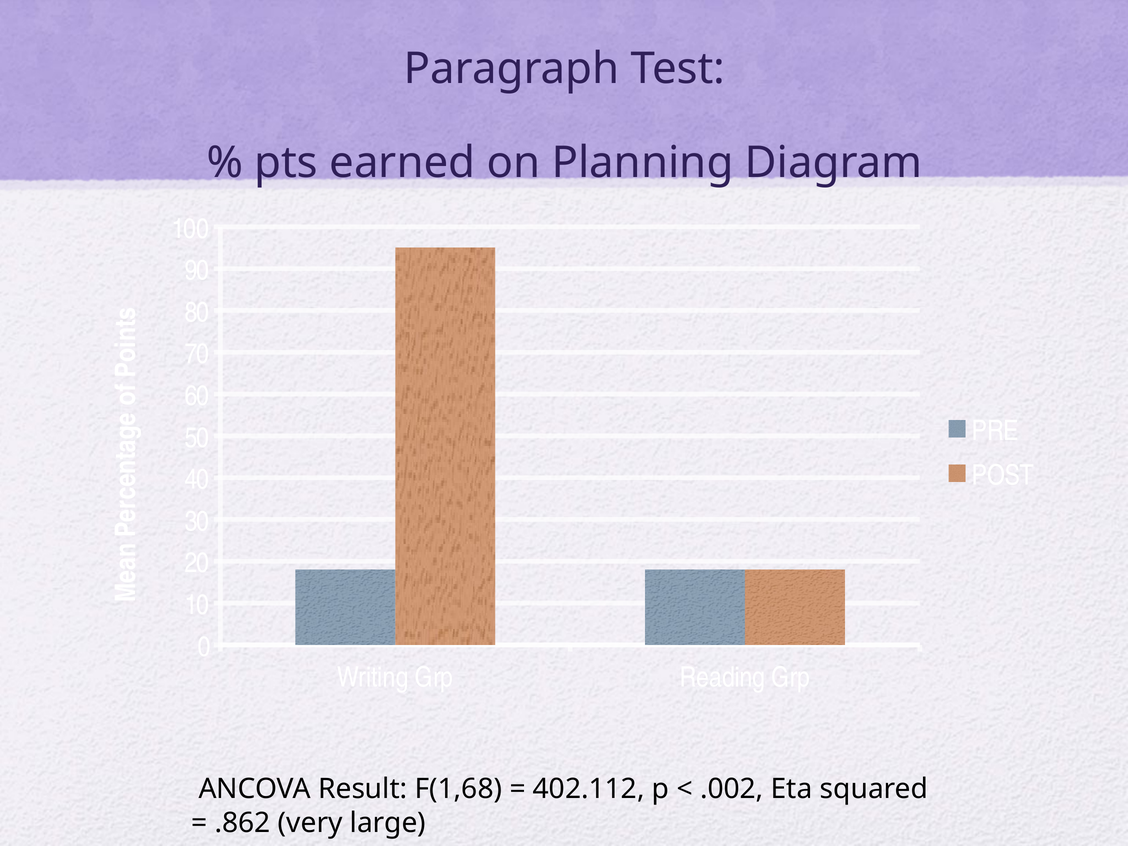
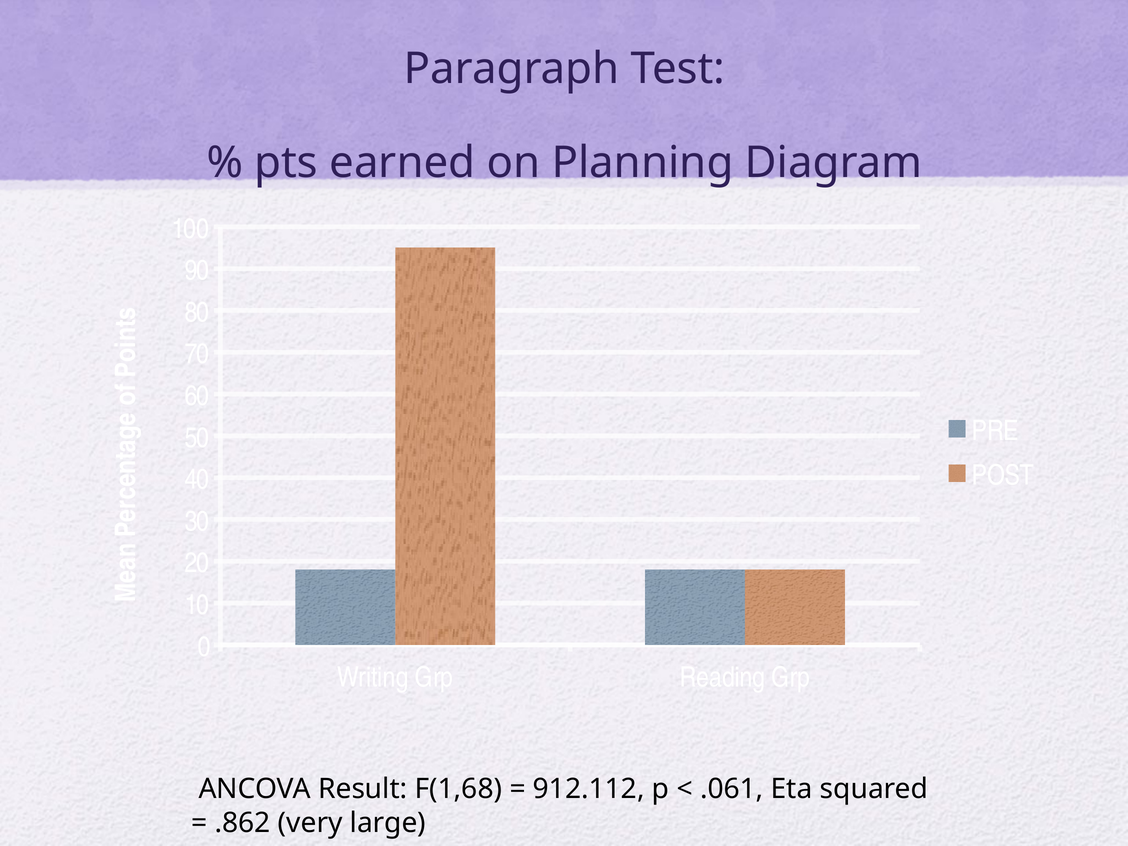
402.112: 402.112 -> 912.112
.002: .002 -> .061
